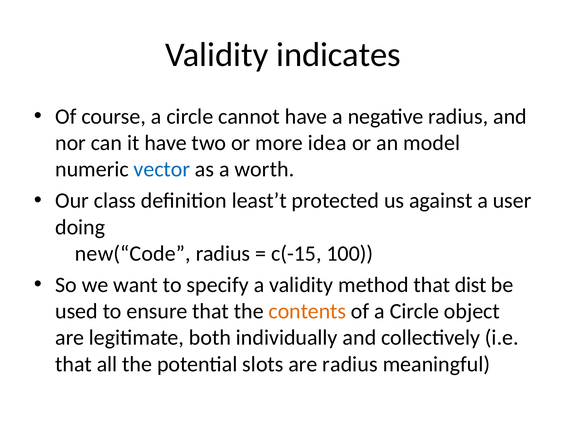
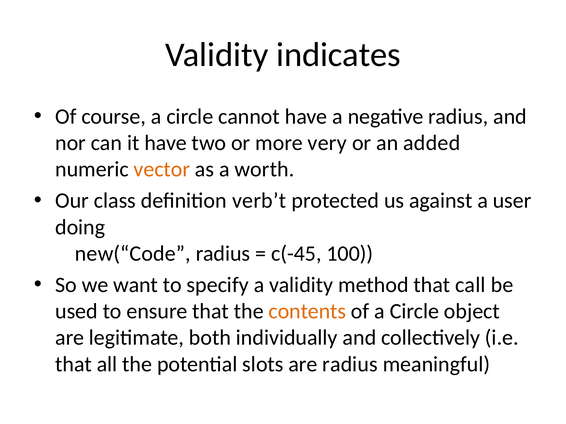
idea: idea -> very
model: model -> added
vector colour: blue -> orange
least’t: least’t -> verb’t
c(-15: c(-15 -> c(-45
dist: dist -> call
